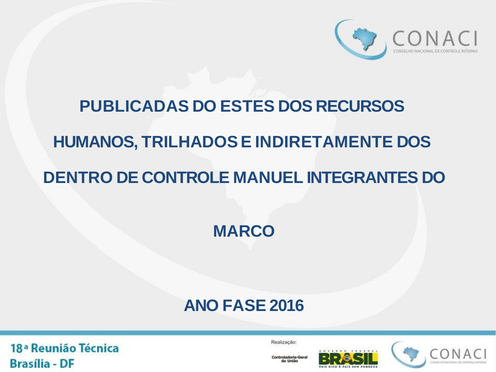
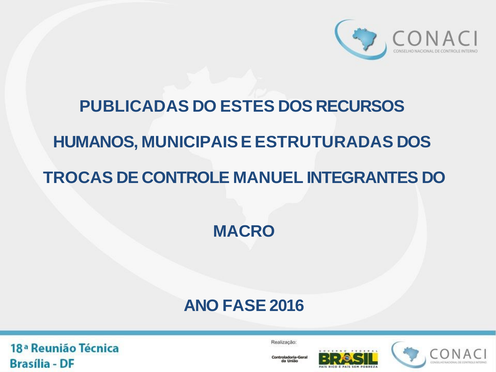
TRILHADOS: TRILHADOS -> MUNICIPAIS
INDIRETAMENTE: INDIRETAMENTE -> ESTRUTURADAS
DENTRO: DENTRO -> TROCAS
MARCO: MARCO -> MACRO
